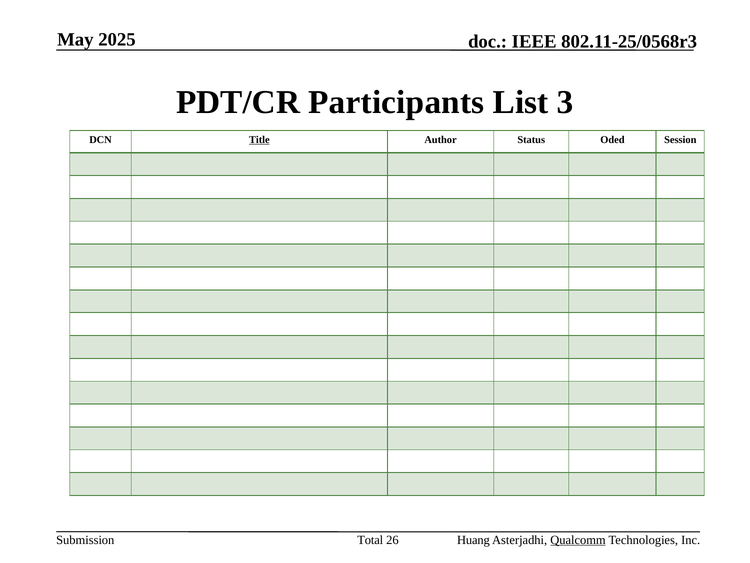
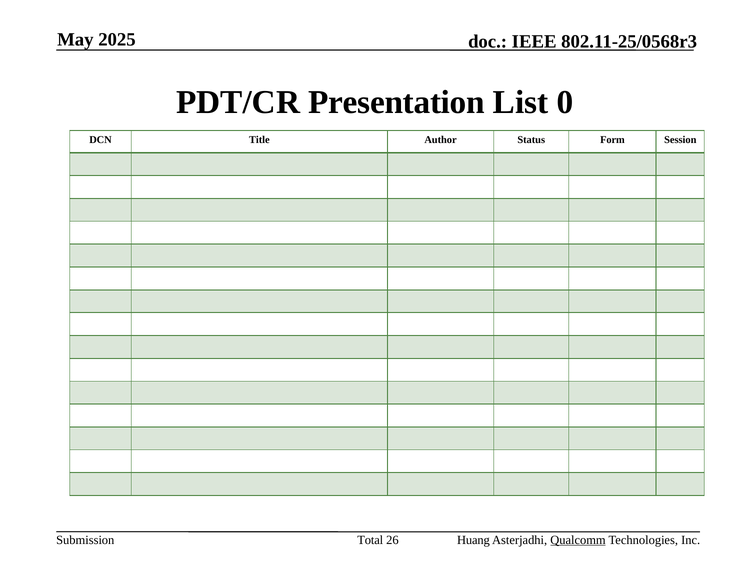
Participants: Participants -> Presentation
3: 3 -> 0
Title underline: present -> none
Oded: Oded -> Form
